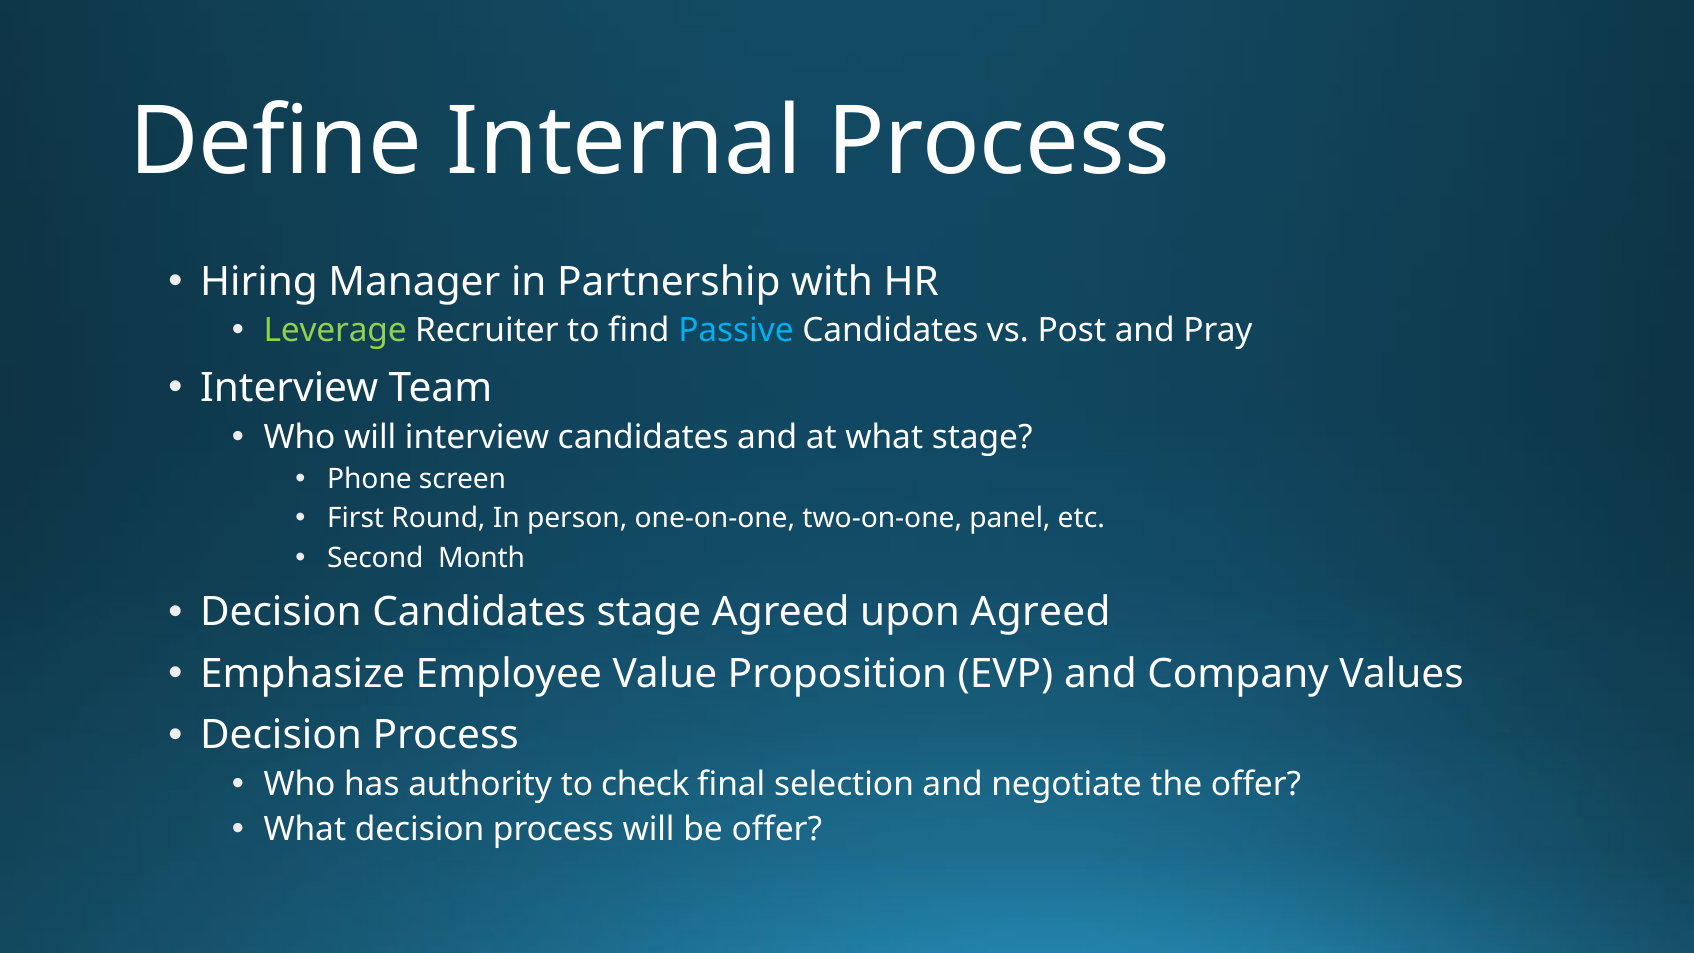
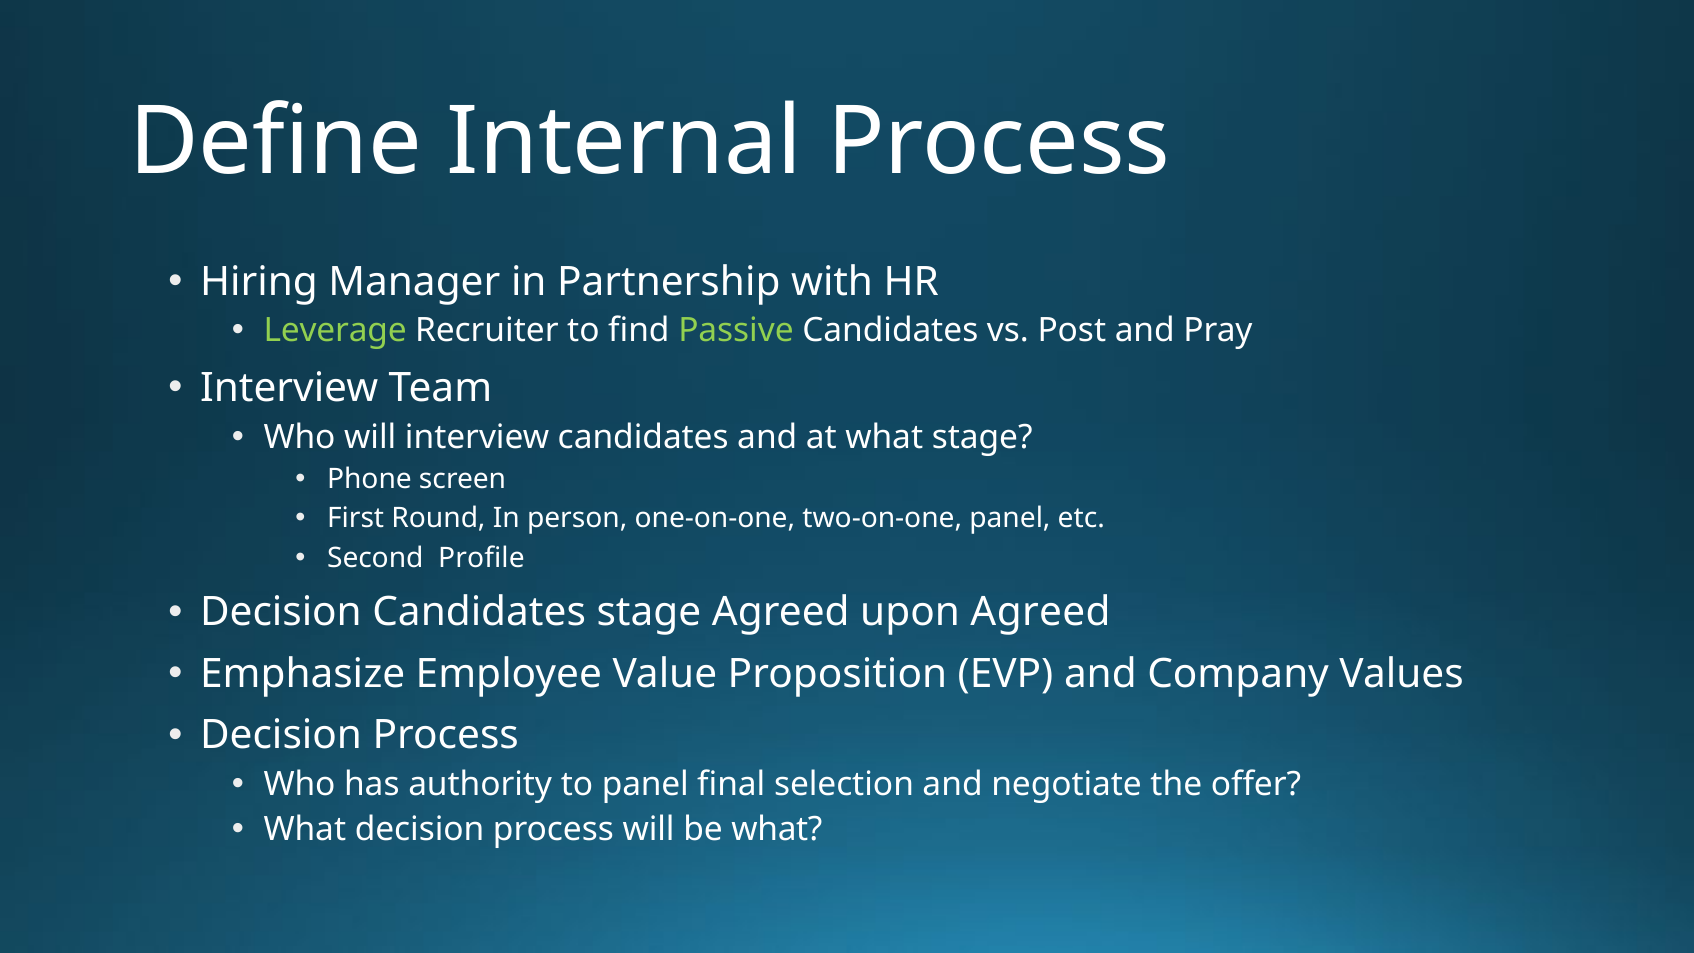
Passive colour: light blue -> light green
Month: Month -> Profile
to check: check -> panel
be offer: offer -> what
